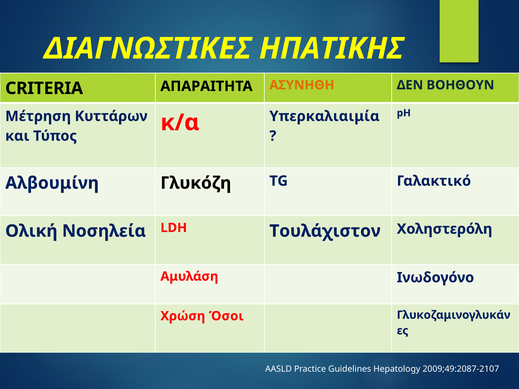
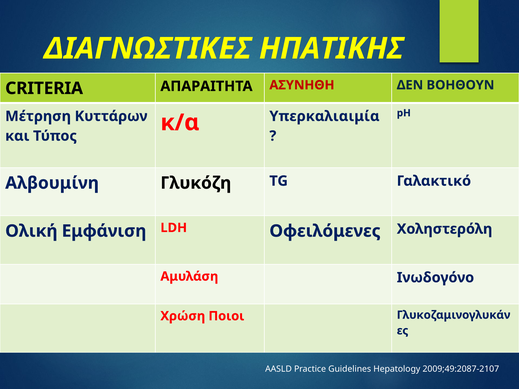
ΑΣΥΝΗΘΗ colour: orange -> red
Νοσηλεία: Νοσηλεία -> Εμφάνιση
Τουλάχιστον: Τουλάχιστον -> Οφειλόμενες
Όσοι: Όσοι -> Ποιοι
